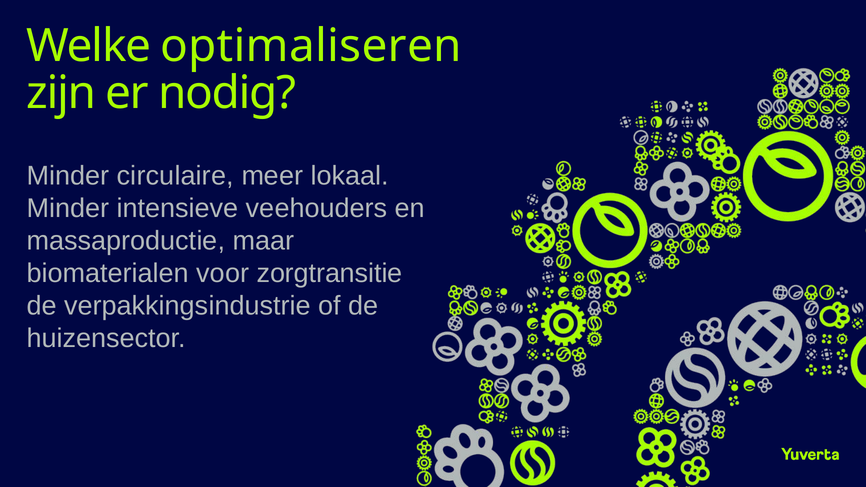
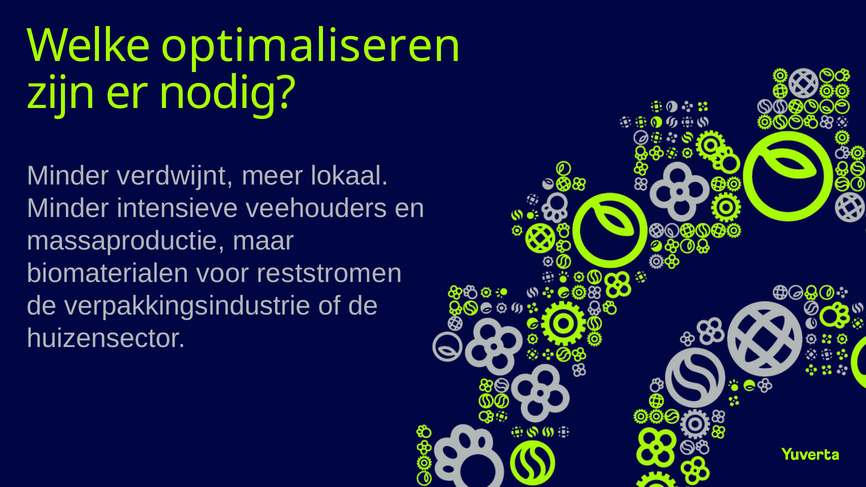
circulaire: circulaire -> verdwijnt
zorgtransitie: zorgtransitie -> reststromen
